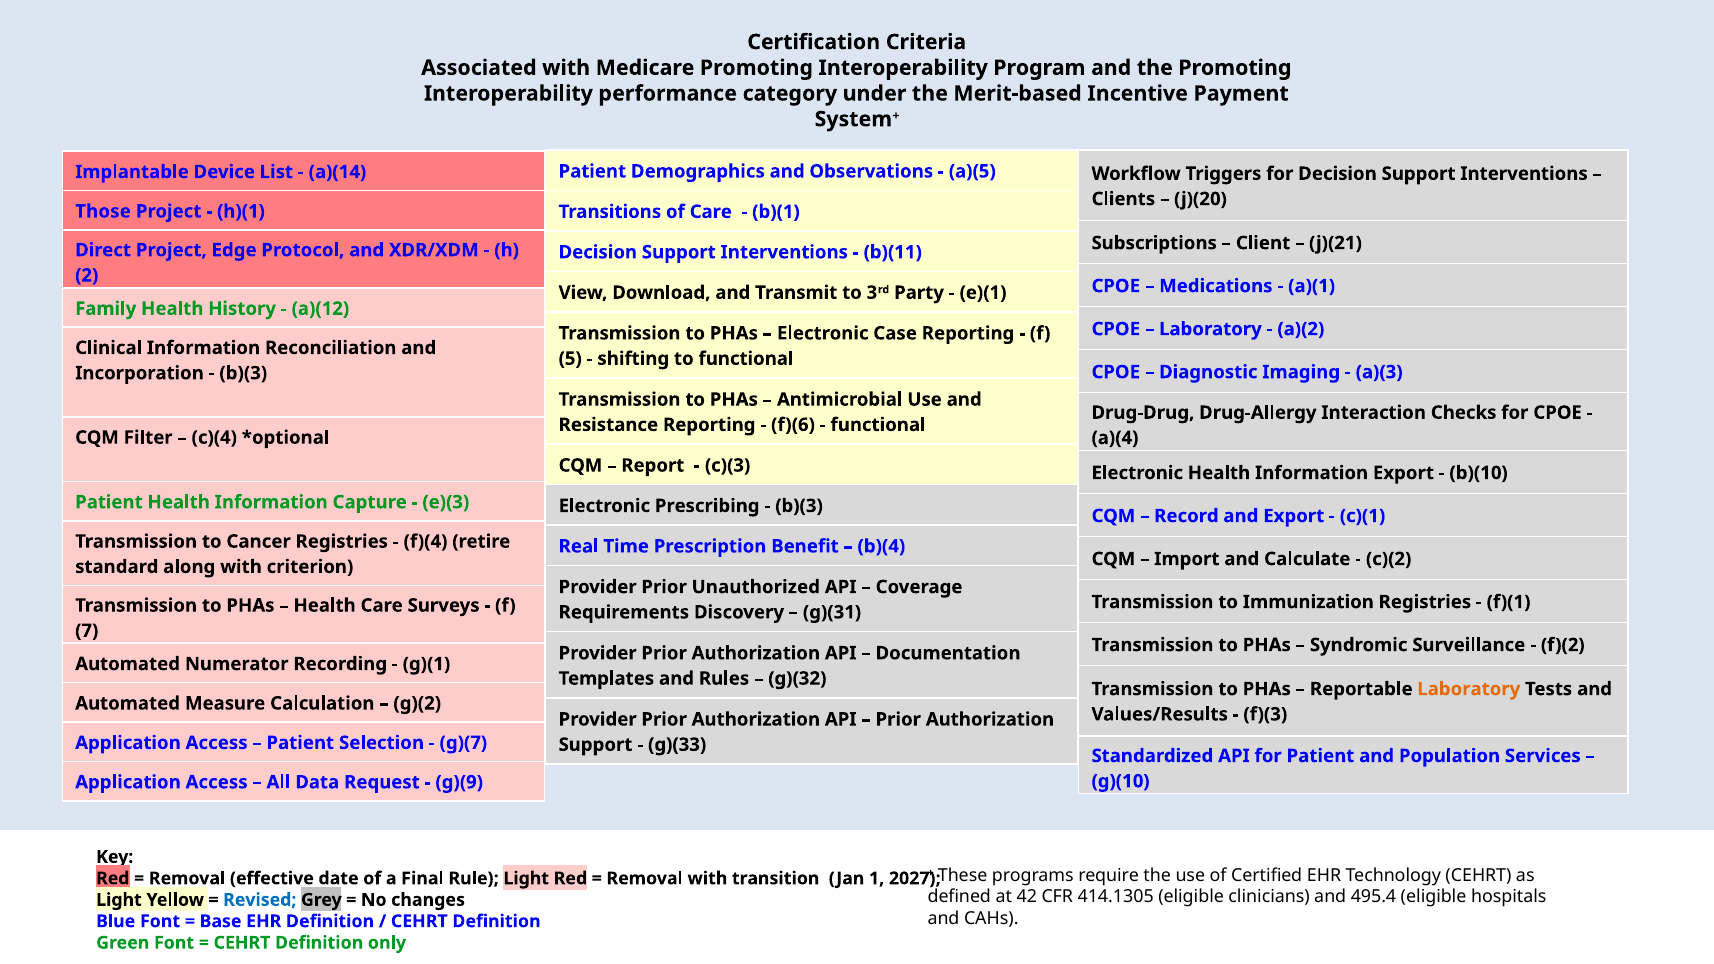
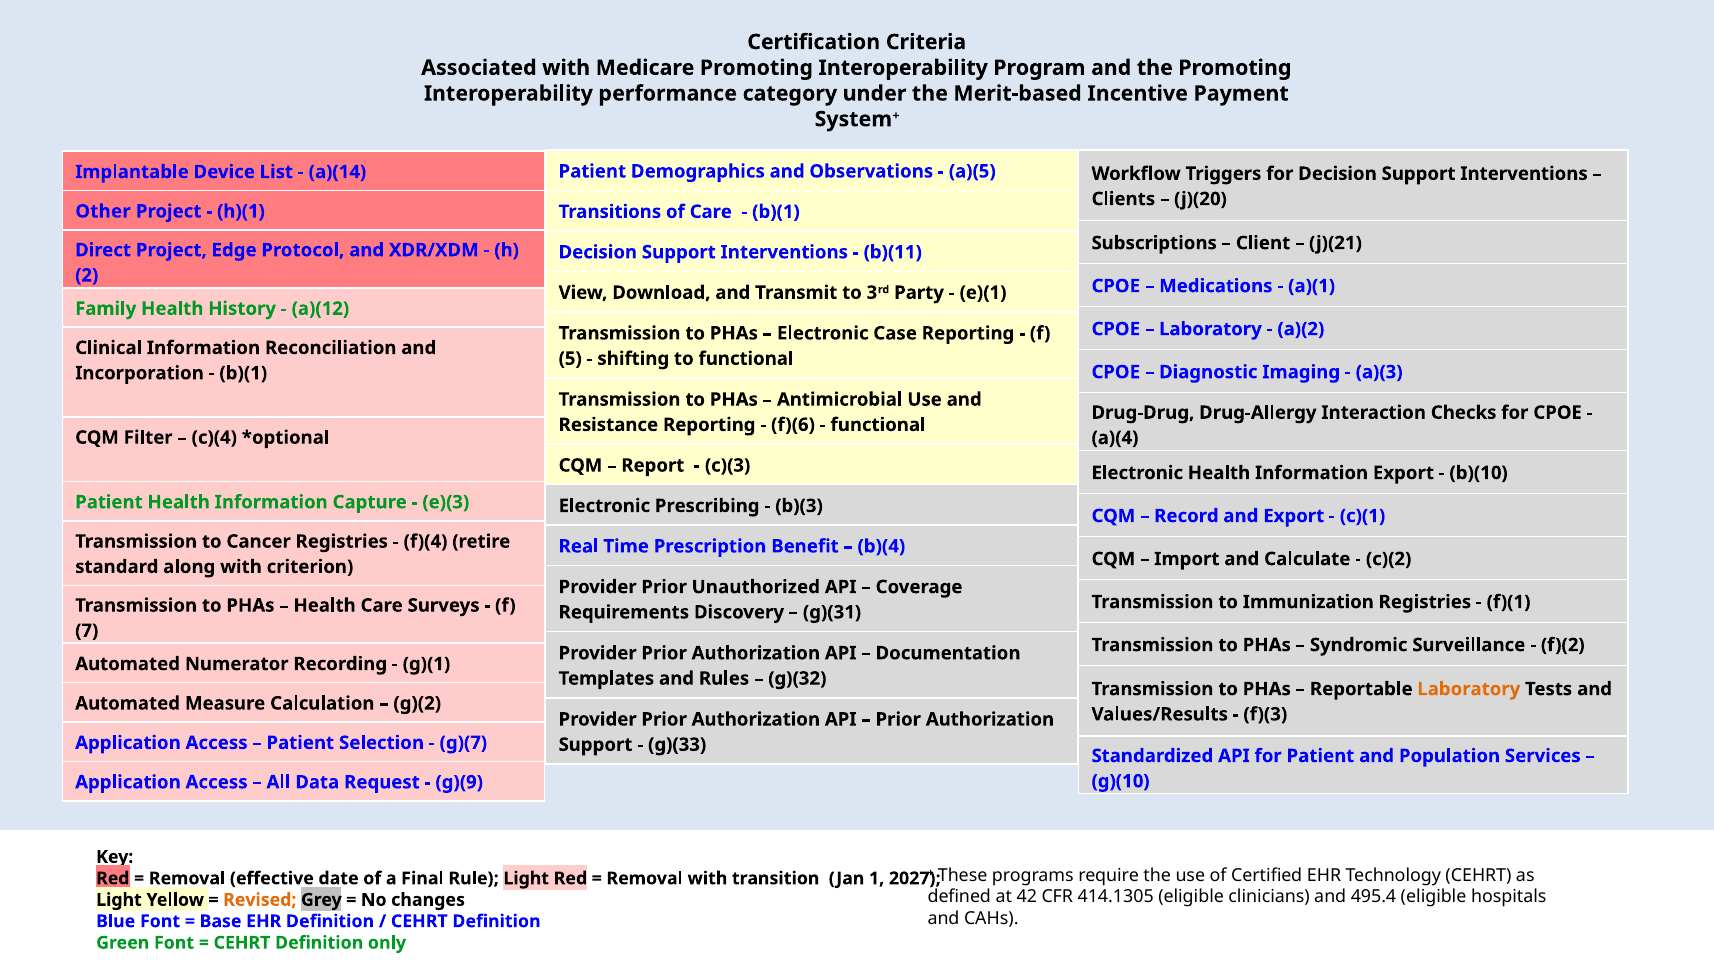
Those: Those -> Other
b)(3 at (243, 373): b)(3 -> b)(1
Revised colour: blue -> orange
